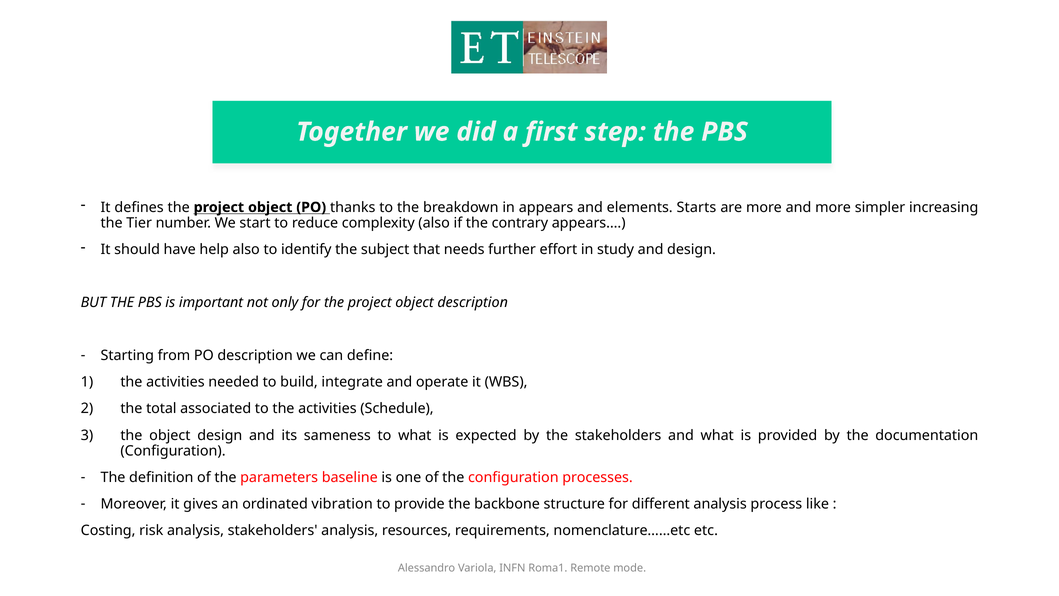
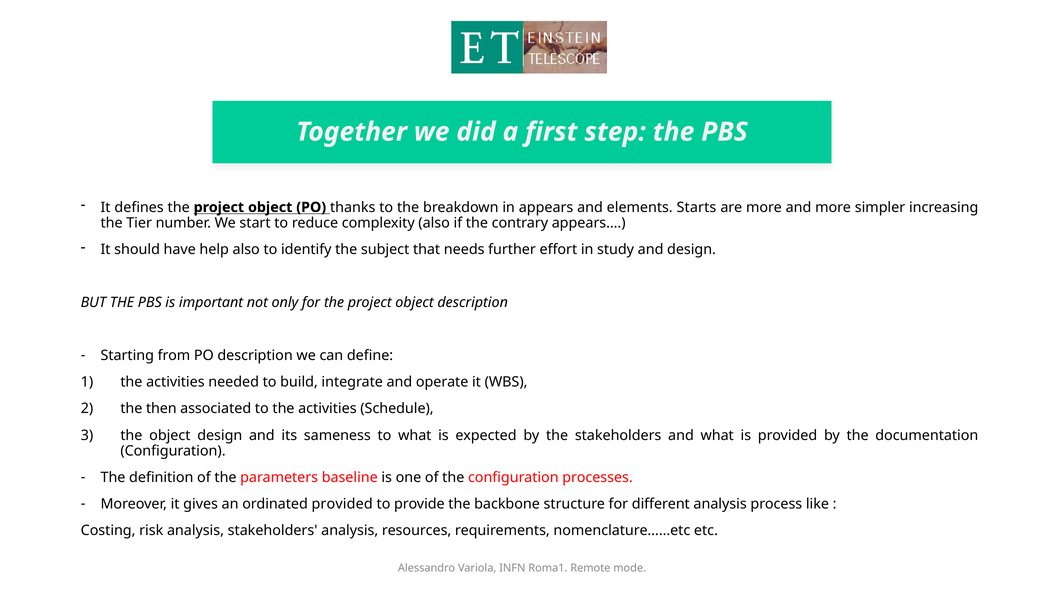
total: total -> then
ordinated vibration: vibration -> provided
